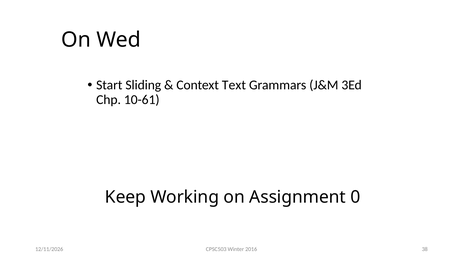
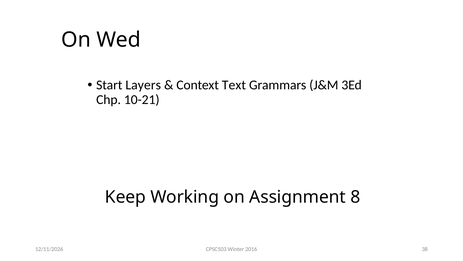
Sliding: Sliding -> Layers
10-61: 10-61 -> 10-21
0: 0 -> 8
